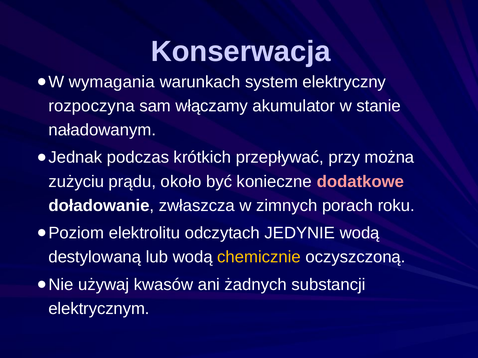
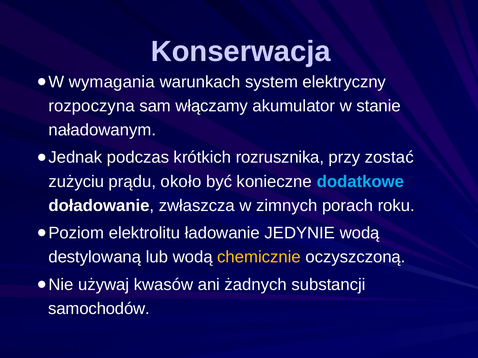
przepływać: przepływać -> rozrusznika
można: można -> zostać
dodatkowe colour: pink -> light blue
odczytach: odczytach -> ładowanie
elektrycznym: elektrycznym -> samochodów
